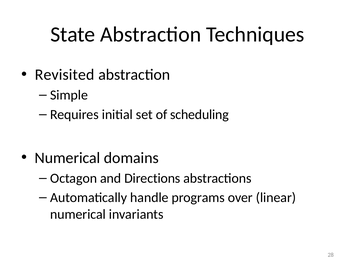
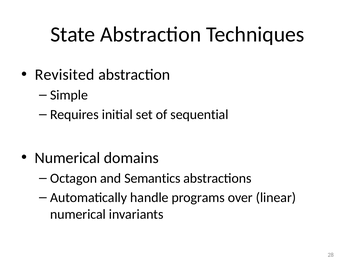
scheduling: scheduling -> sequential
Directions: Directions -> Semantics
